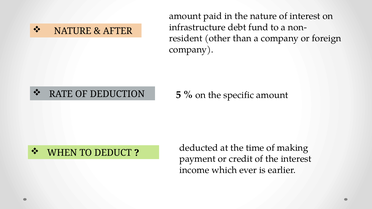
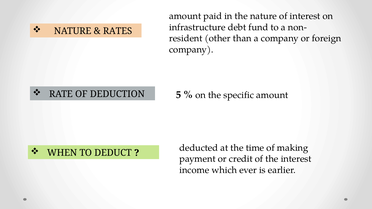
AFTER: AFTER -> RATES
